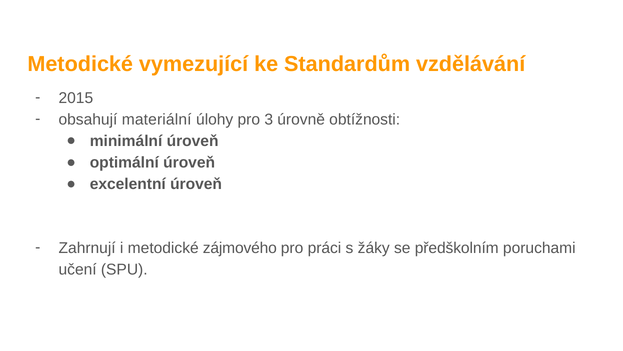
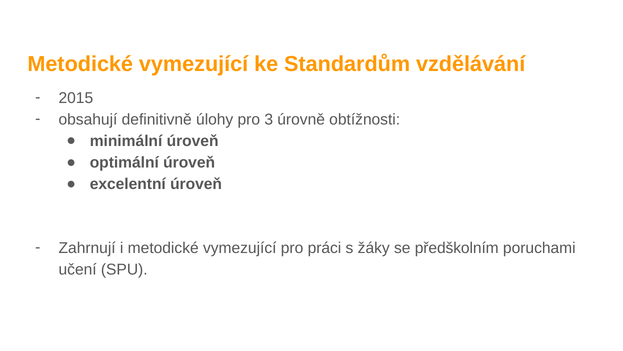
materiální: materiální -> definitivně
i metodické zájmového: zájmového -> vymezující
